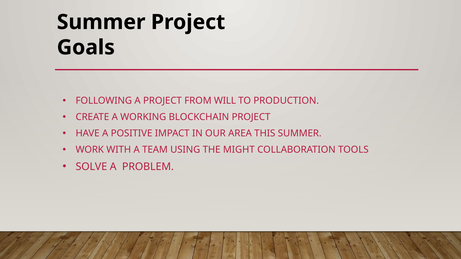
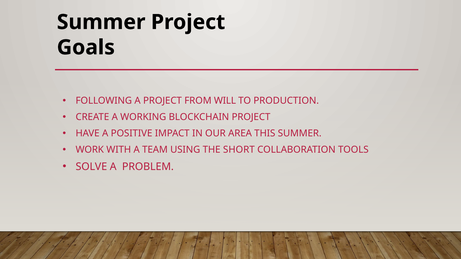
MIGHT: MIGHT -> SHORT
